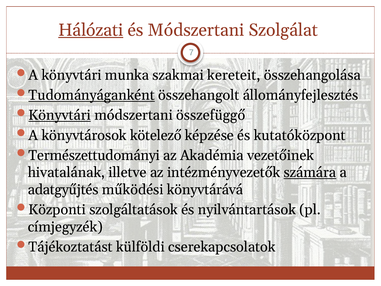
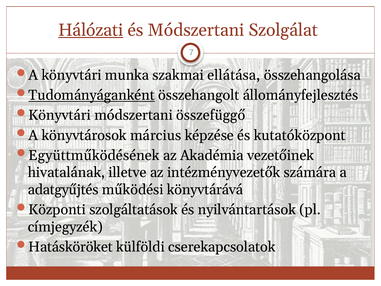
kereteit: kereteit -> ellátása
Könyvtári at (60, 115) underline: present -> none
kötelező: kötelező -> március
Természettudományi: Természettudományi -> Együttműködésének
számára underline: present -> none
Tájékoztatást: Tájékoztatást -> Hatásköröket
